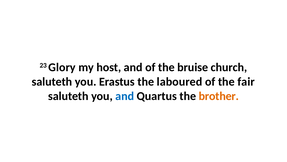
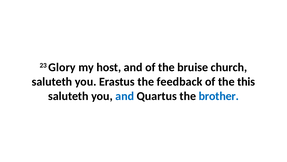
laboured: laboured -> feedback
fair: fair -> this
brother colour: orange -> blue
